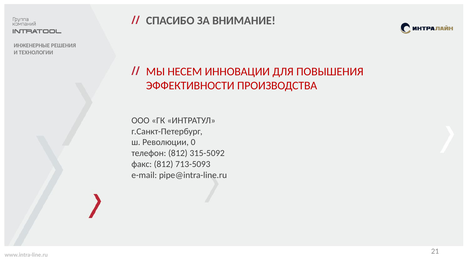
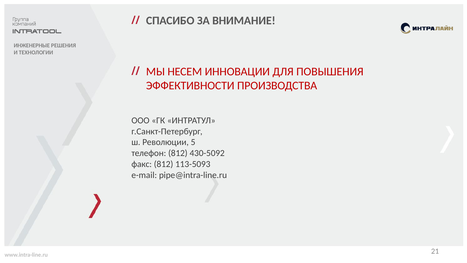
0: 0 -> 5
315-5092: 315-5092 -> 430-5092
713-5093: 713-5093 -> 113-5093
